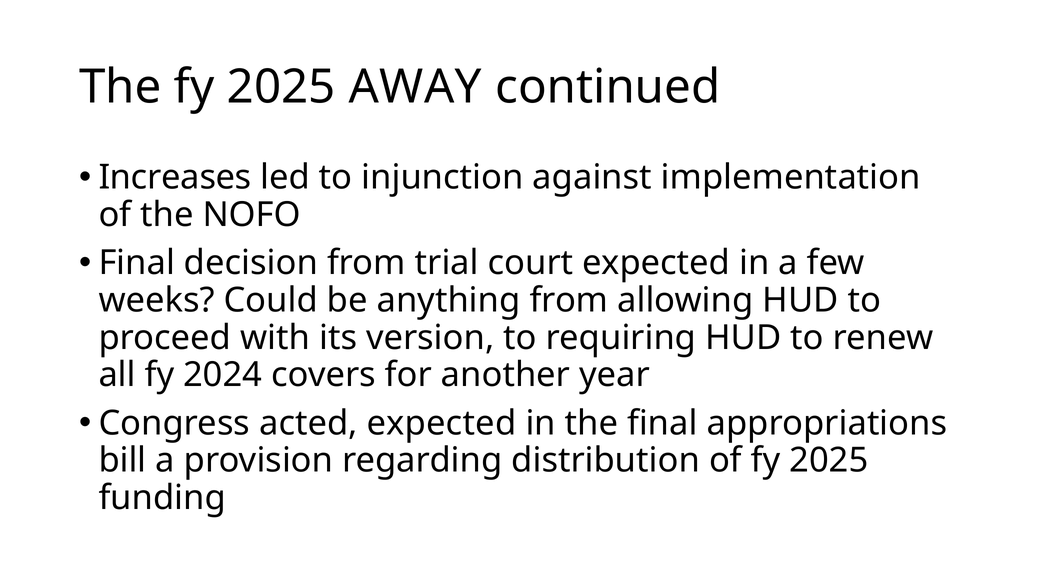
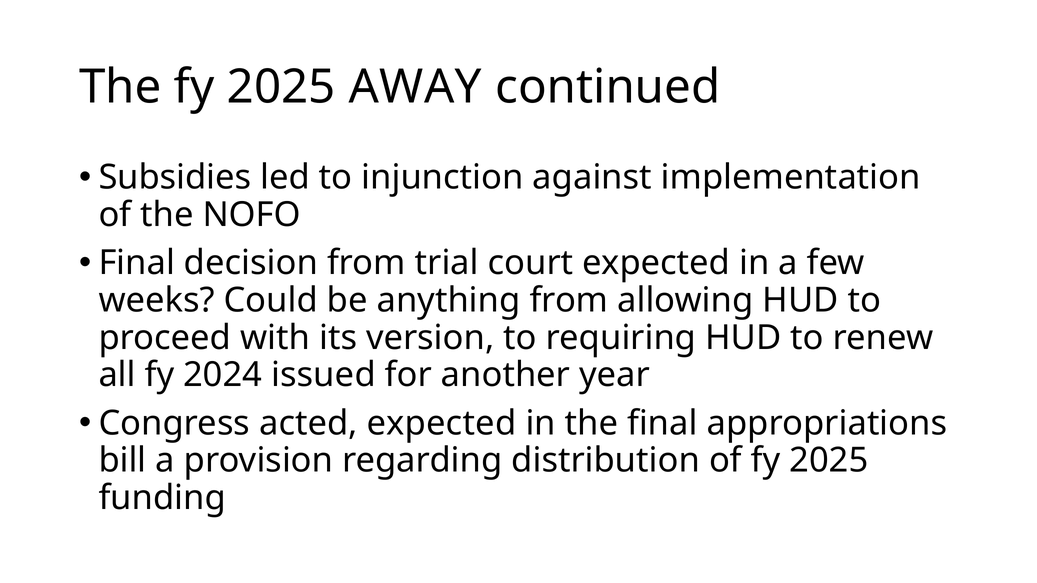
Increases: Increases -> Subsidies
covers: covers -> issued
